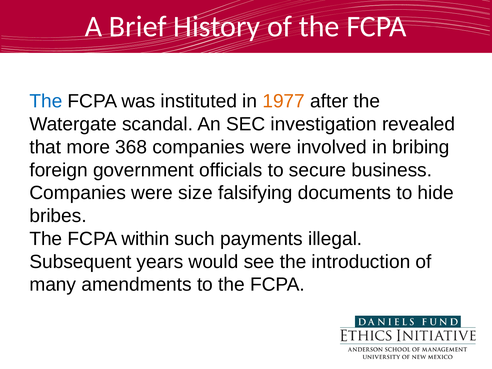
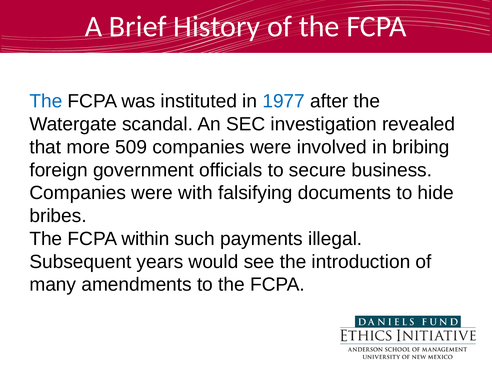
1977 colour: orange -> blue
368: 368 -> 509
size: size -> with
